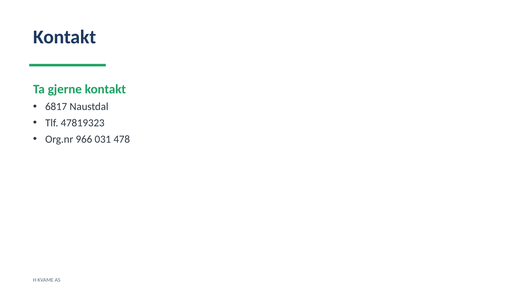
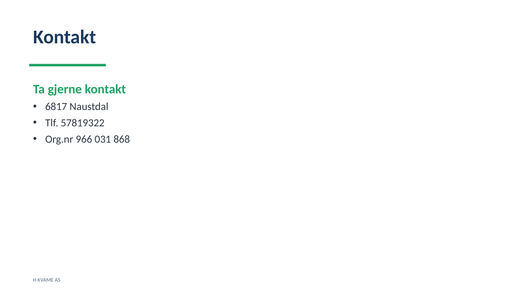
47819323: 47819323 -> 57819322
478: 478 -> 868
